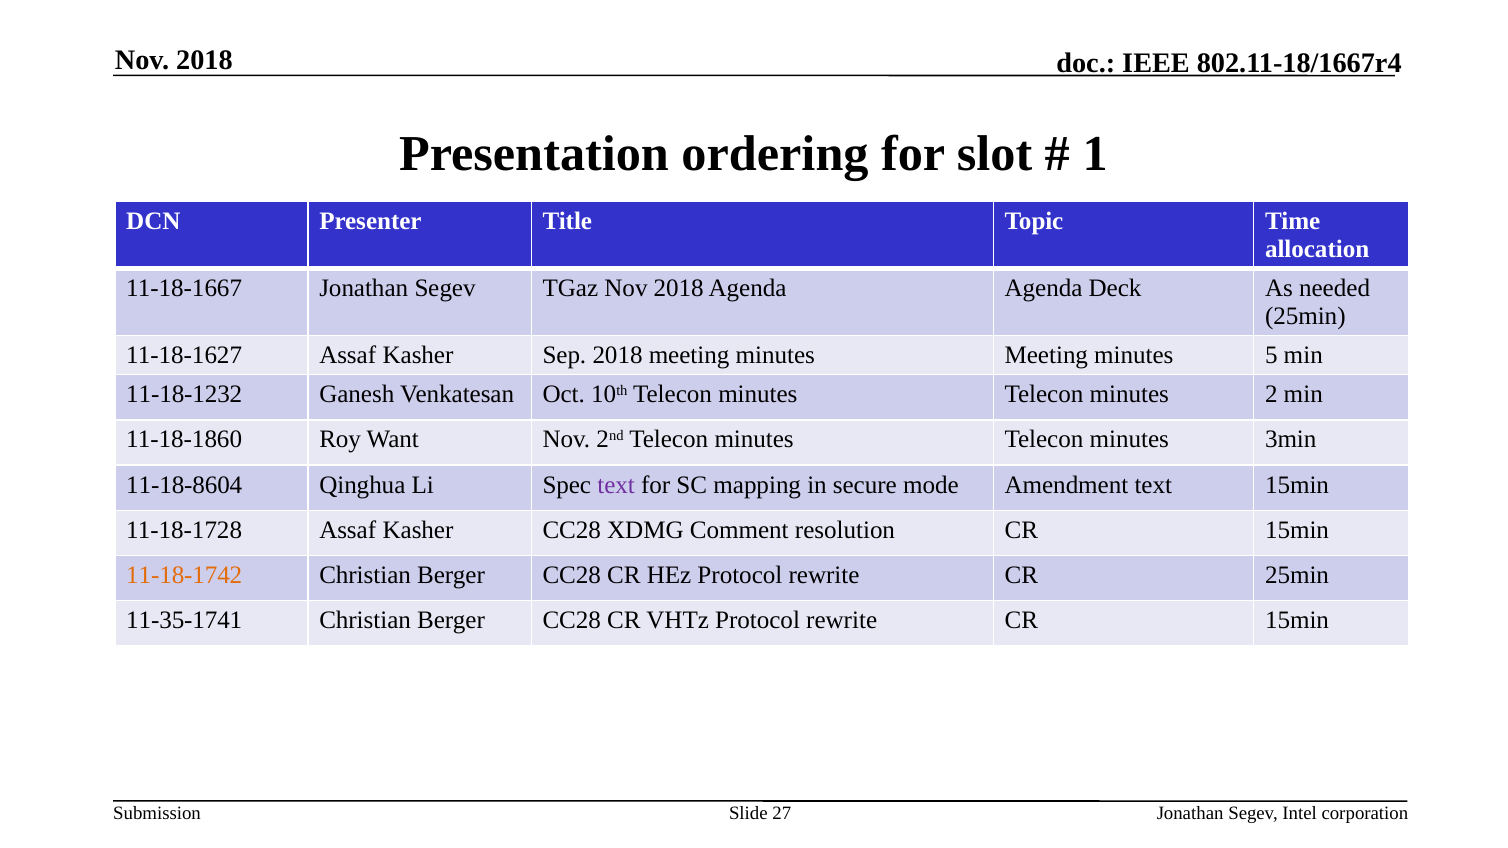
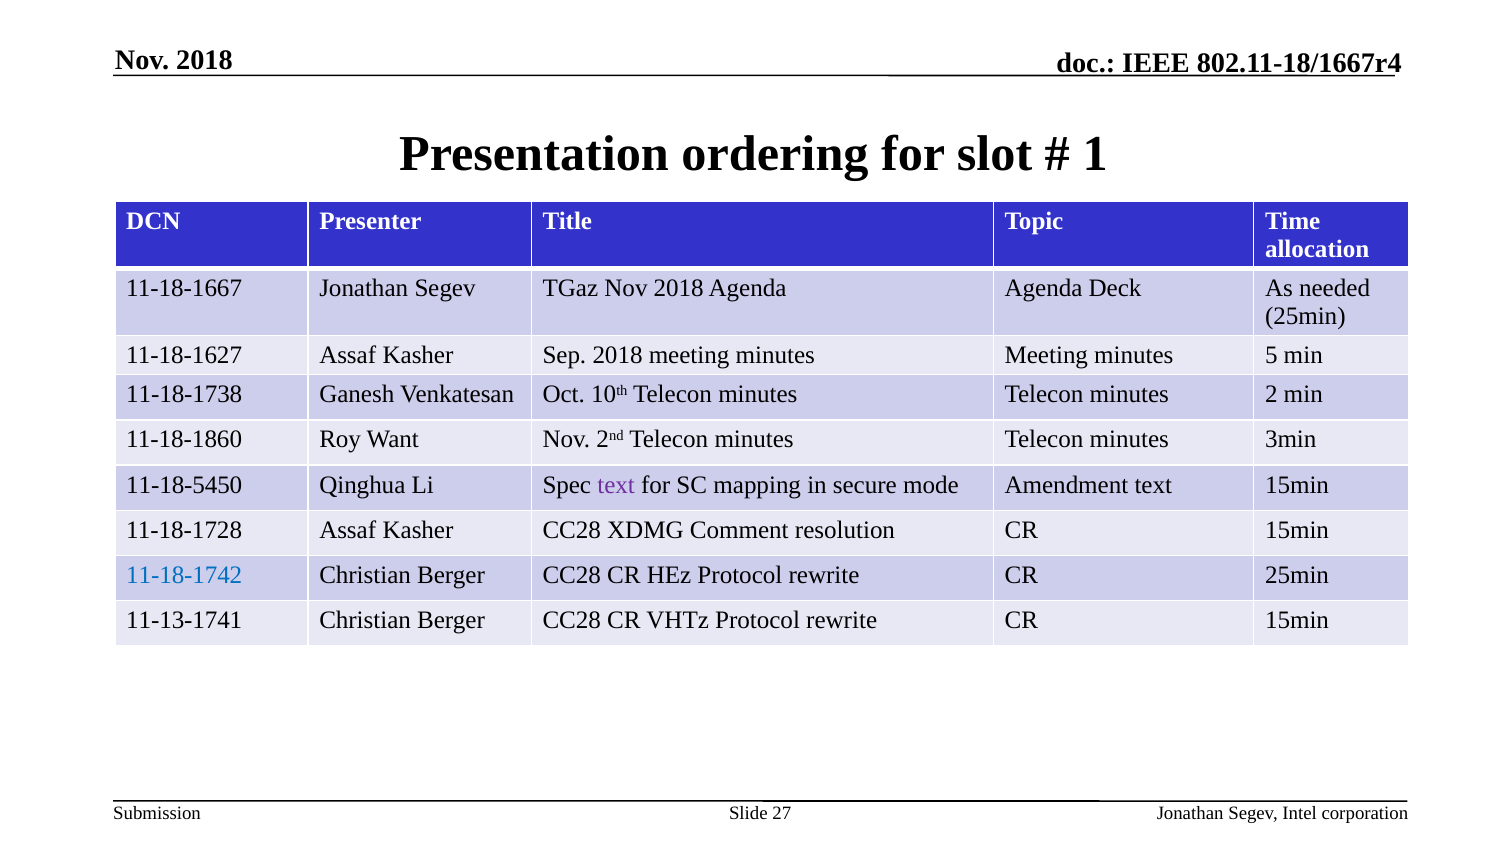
11-18-1232: 11-18-1232 -> 11-18-1738
11-18-8604: 11-18-8604 -> 11-18-5450
11-18-1742 colour: orange -> blue
11-35-1741: 11-35-1741 -> 11-13-1741
